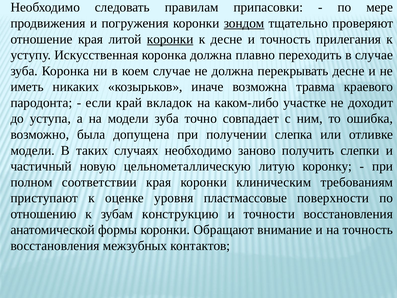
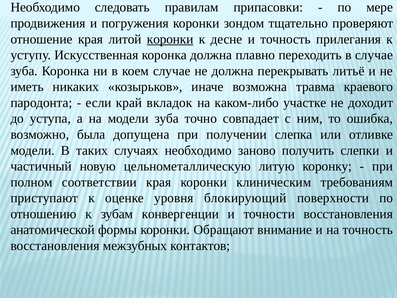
зондом underline: present -> none
перекрывать десне: десне -> литьё
пластмассовые: пластмассовые -> блокирующий
конструкцию: конструкцию -> конвергенции
